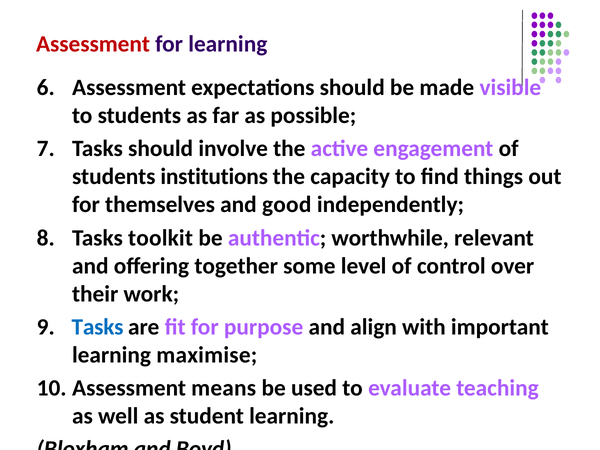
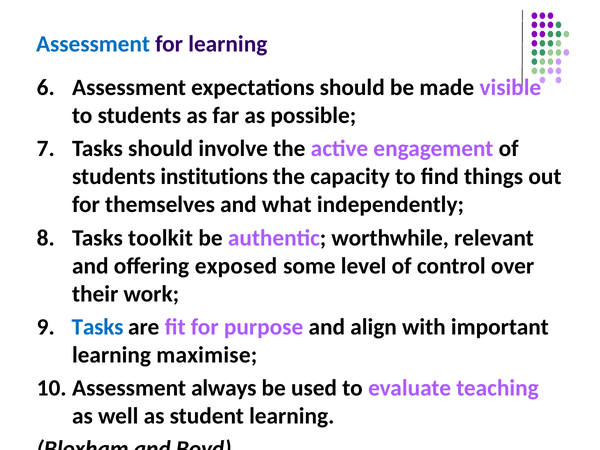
Assessment at (93, 44) colour: red -> blue
good: good -> what
together: together -> exposed
means: means -> always
